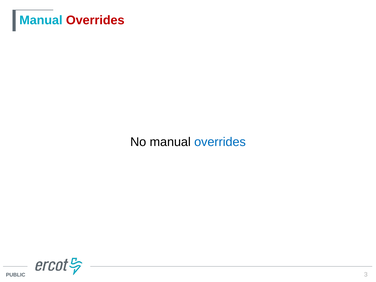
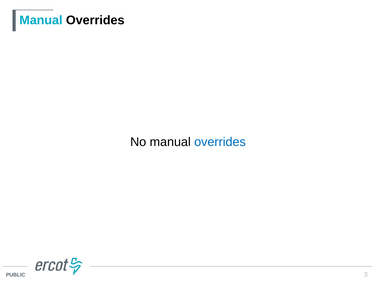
Overrides at (95, 20) colour: red -> black
